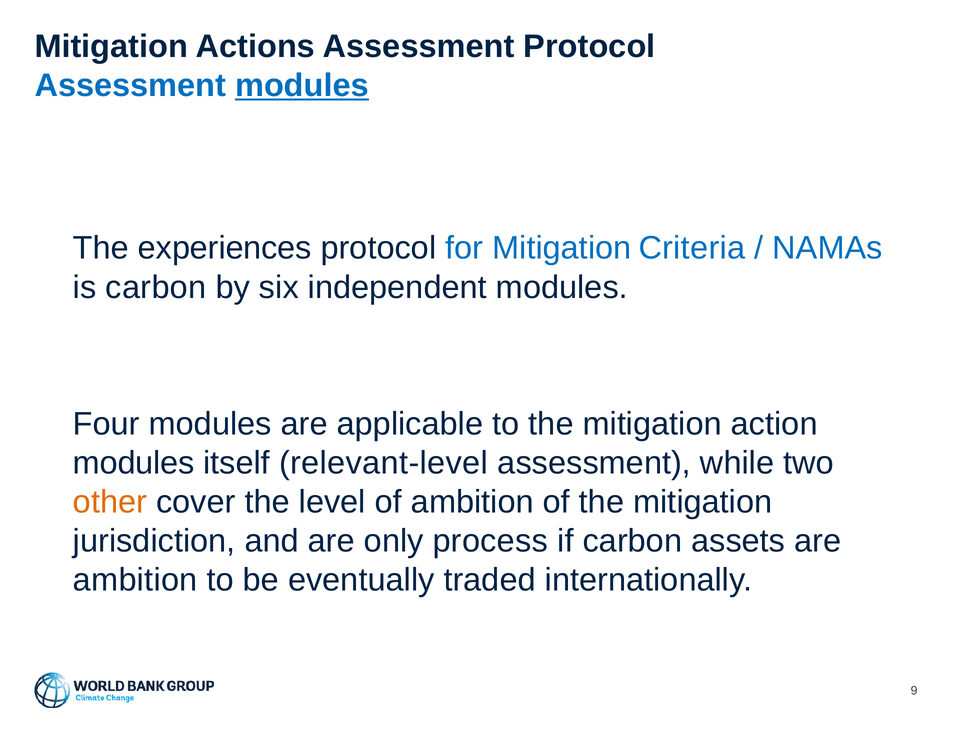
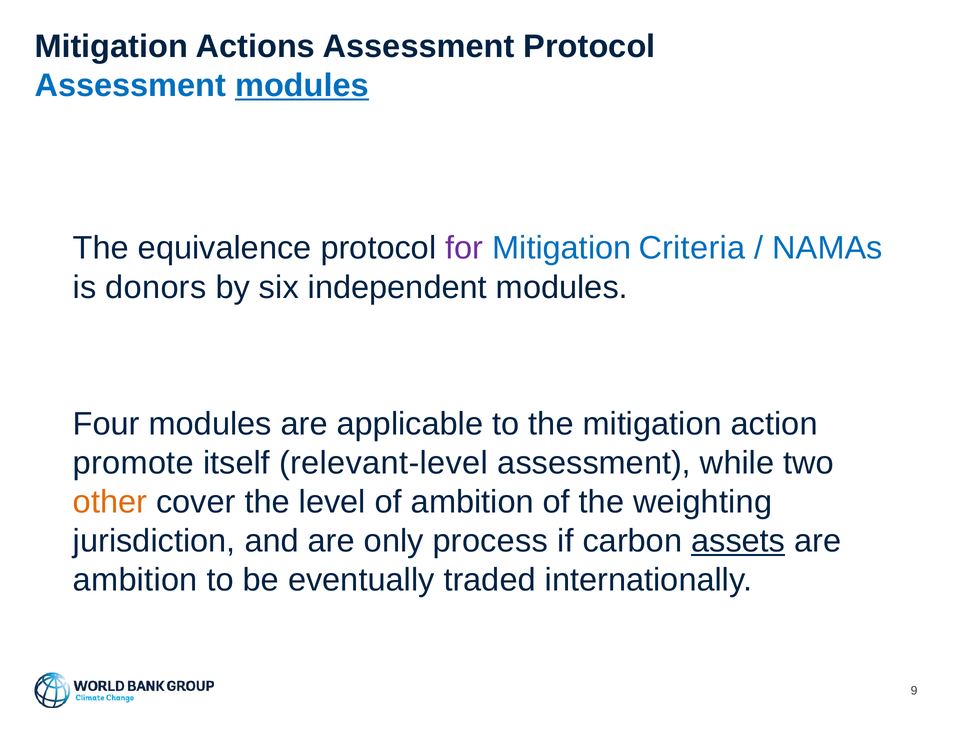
experiences: experiences -> equivalence
for colour: blue -> purple
is carbon: carbon -> donors
modules at (134, 463): modules -> promote
of the mitigation: mitigation -> weighting
assets underline: none -> present
